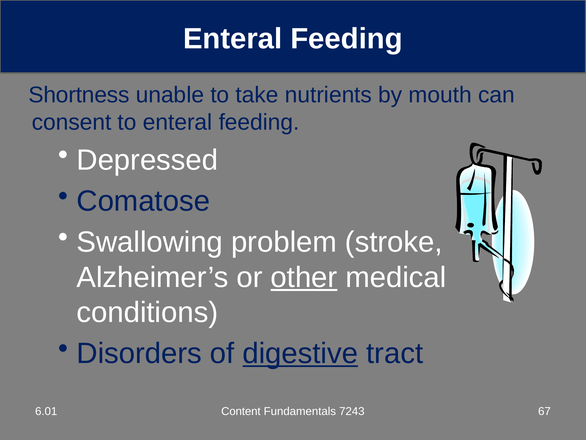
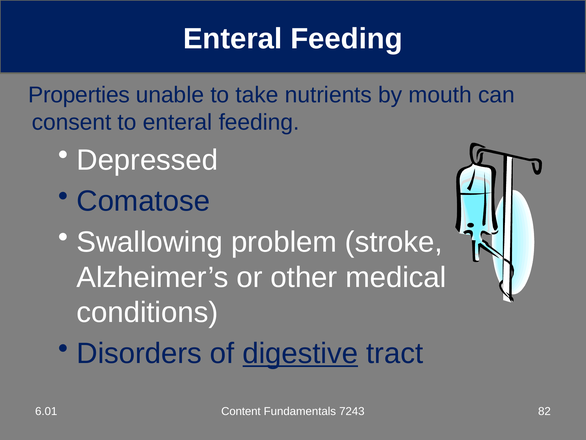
Shortness: Shortness -> Properties
other underline: present -> none
67: 67 -> 82
